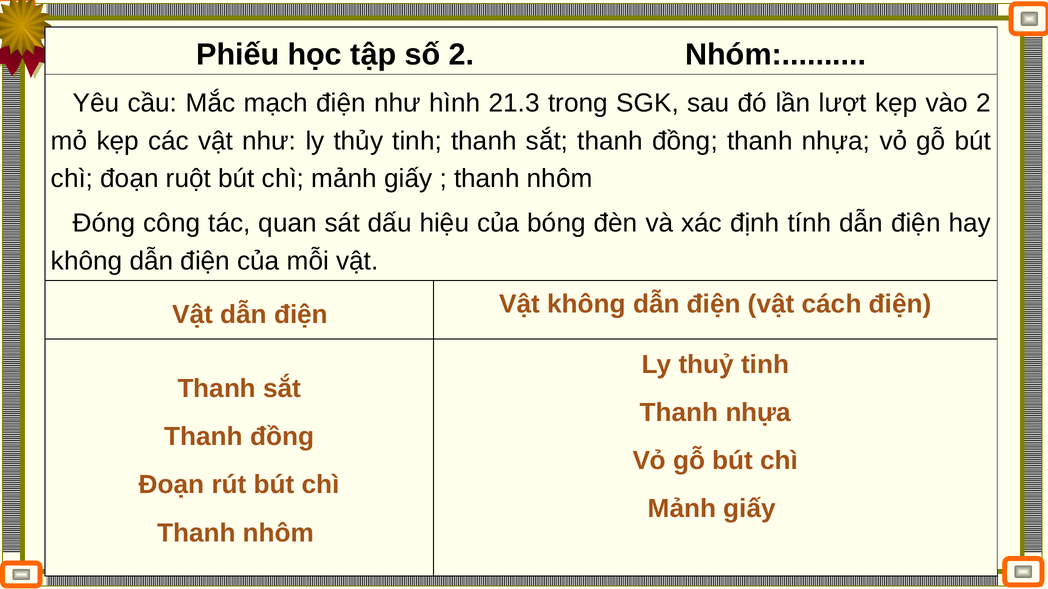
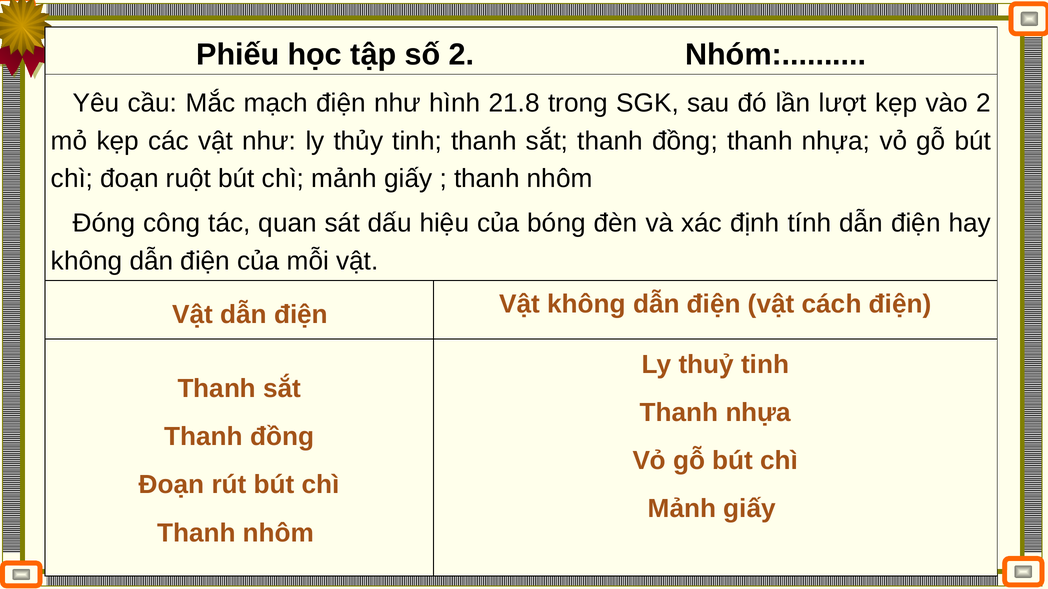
21.3: 21.3 -> 21.8
